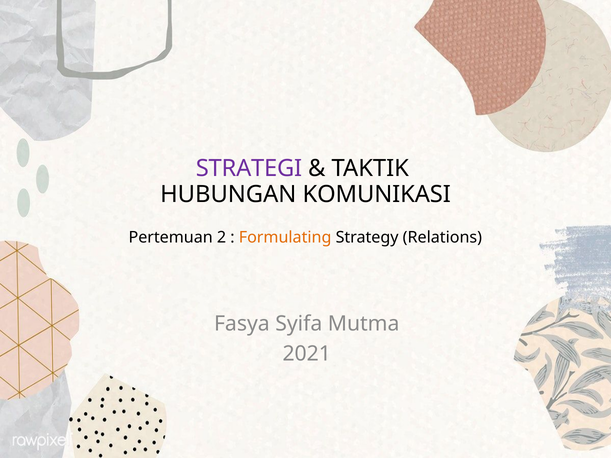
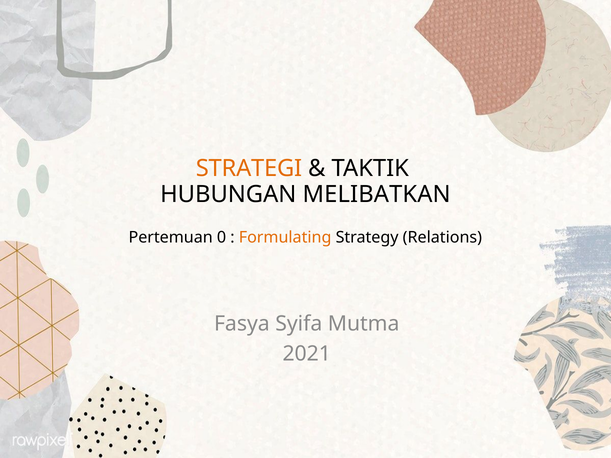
STRATEGI colour: purple -> orange
KOMUNIKASI: KOMUNIKASI -> MELIBATKAN
2: 2 -> 0
